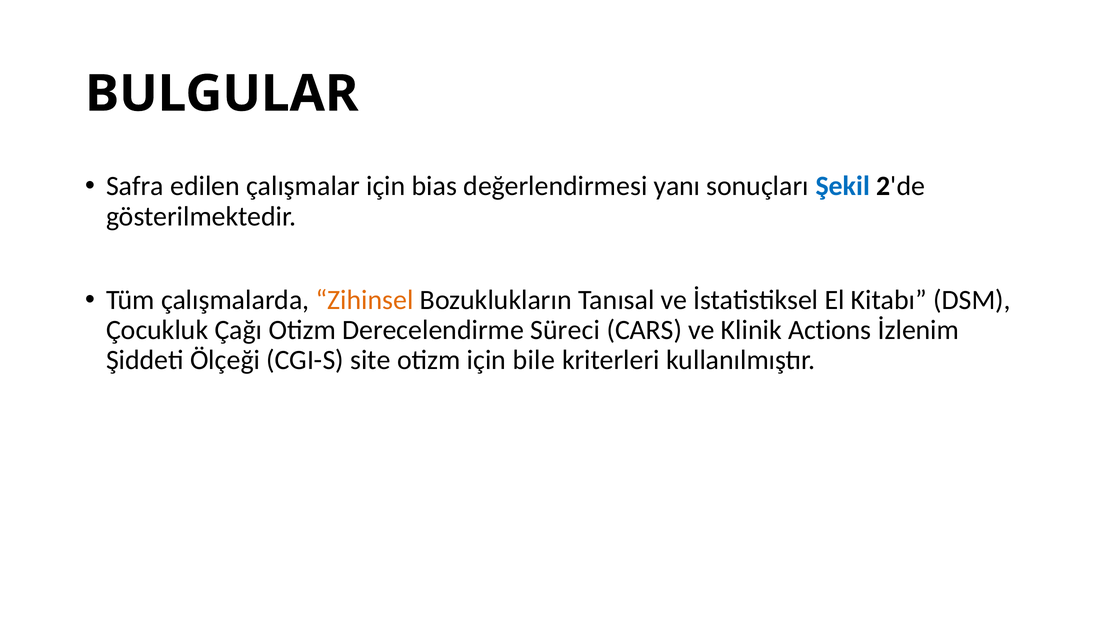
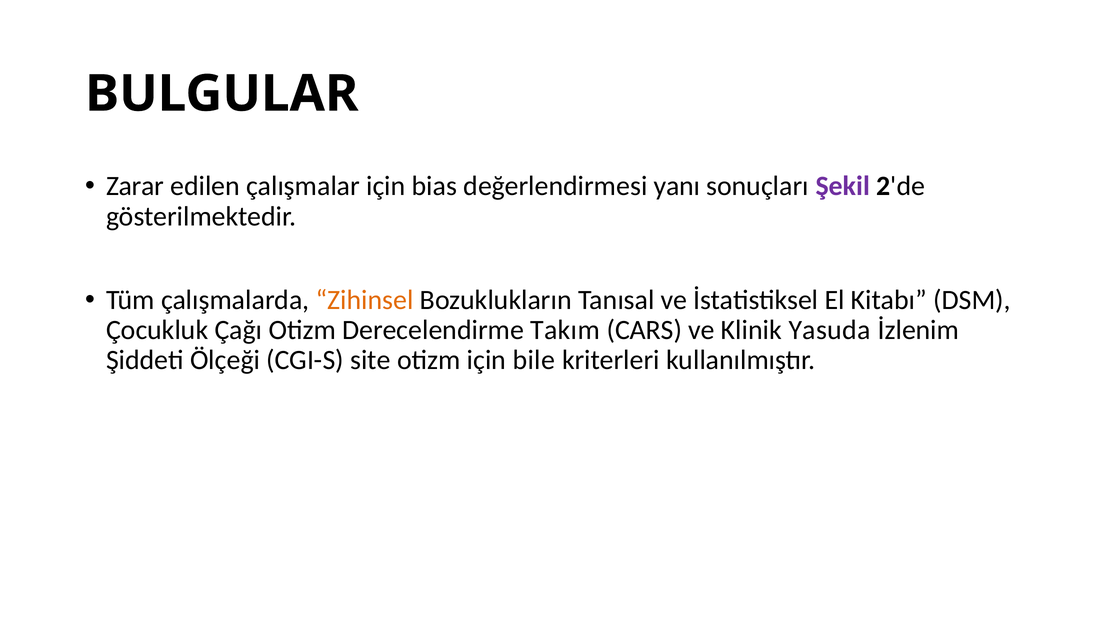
Safra: Safra -> Zarar
Şekil colour: blue -> purple
Süreci: Süreci -> Takım
Actions: Actions -> Yasuda
